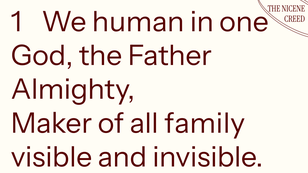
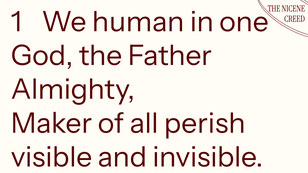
family: family -> perish
